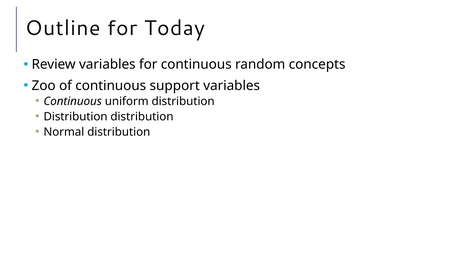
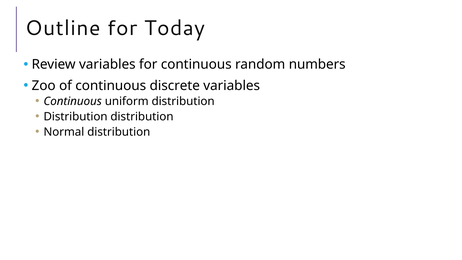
concepts: concepts -> numbers
support: support -> discrete
